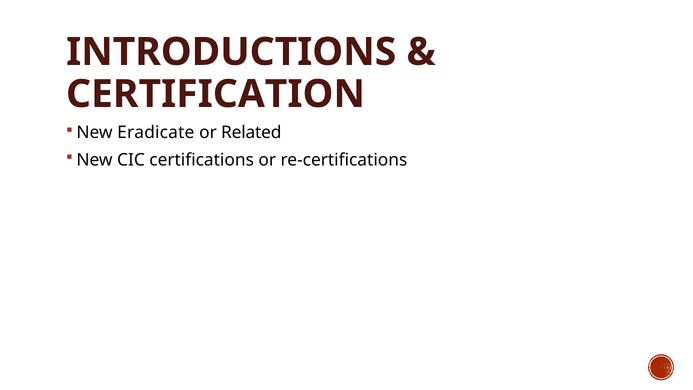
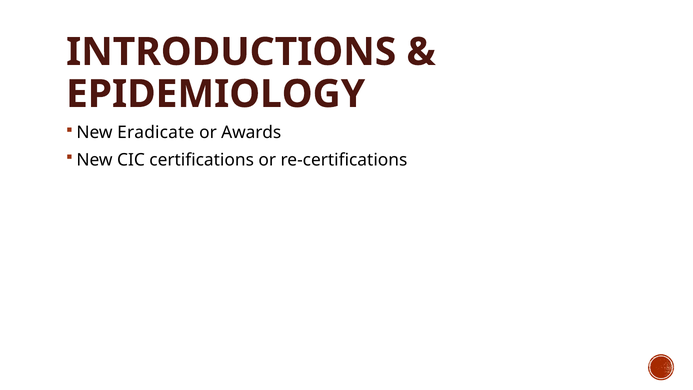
CERTIFICATION: CERTIFICATION -> EPIDEMIOLOGY
Related: Related -> Awards
